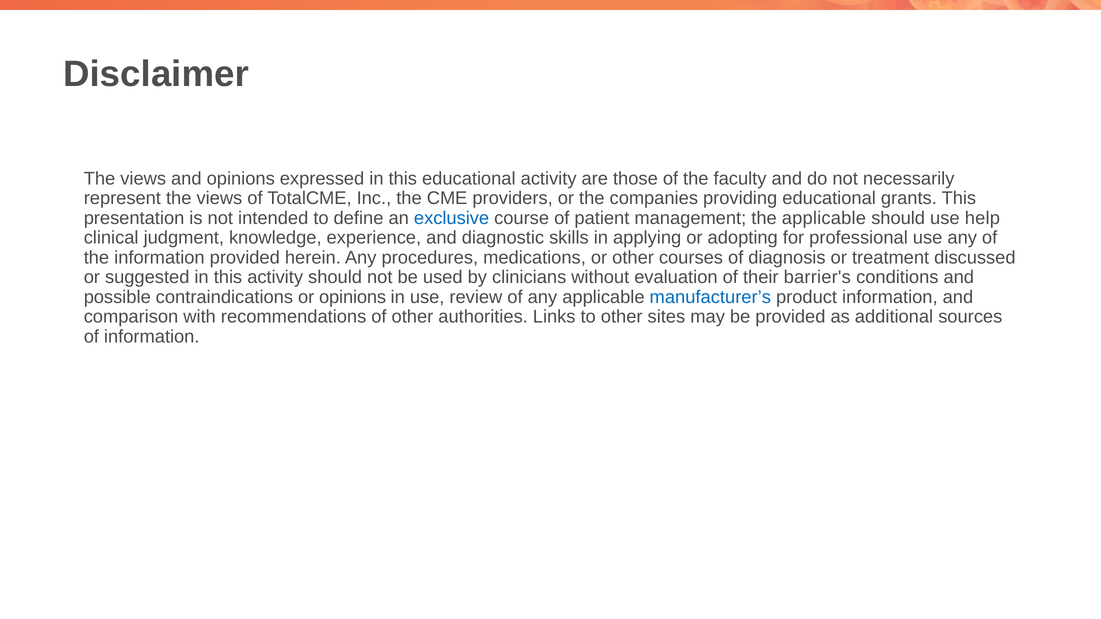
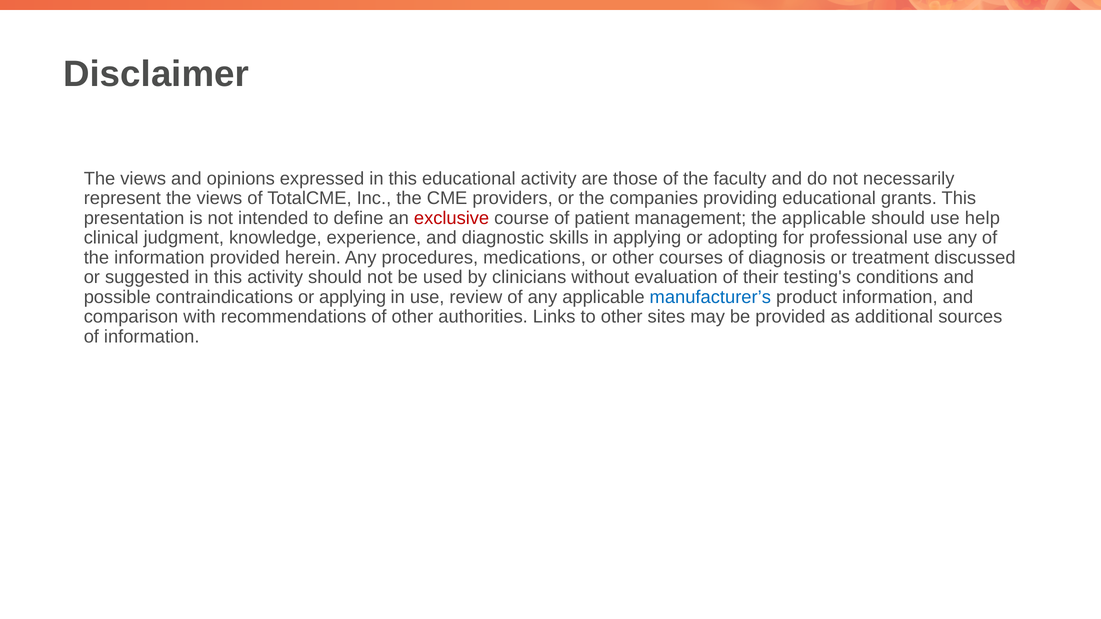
exclusive colour: blue -> red
barrier's: barrier's -> testing's
or opinions: opinions -> applying
